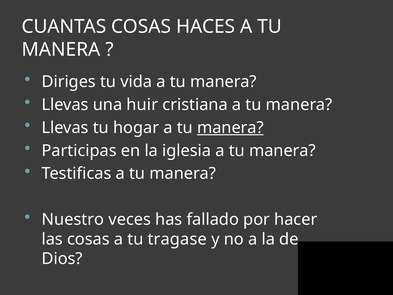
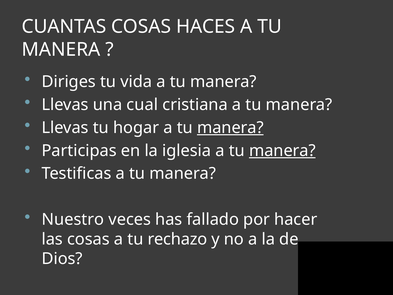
huir: huir -> cual
manera at (282, 150) underline: none -> present
tragase: tragase -> rechazo
